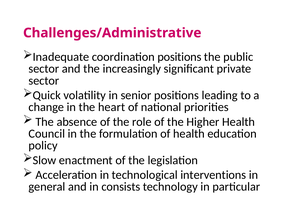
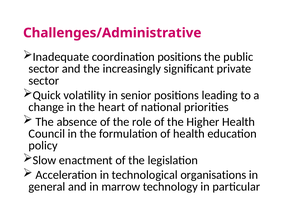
interventions: interventions -> organisations
consists: consists -> marrow
